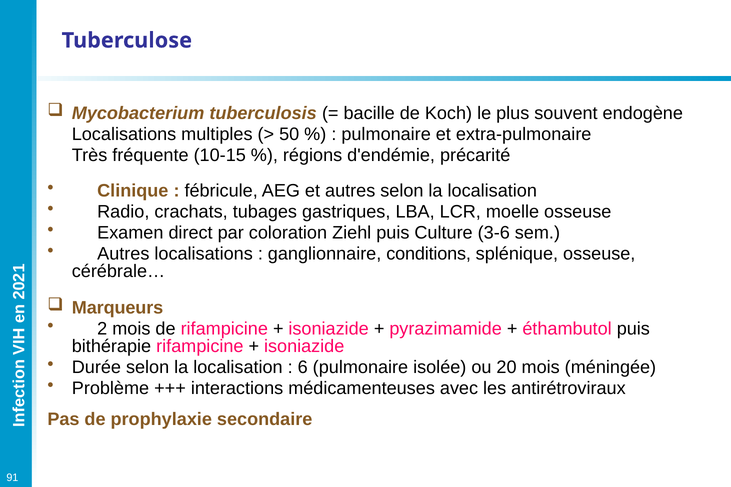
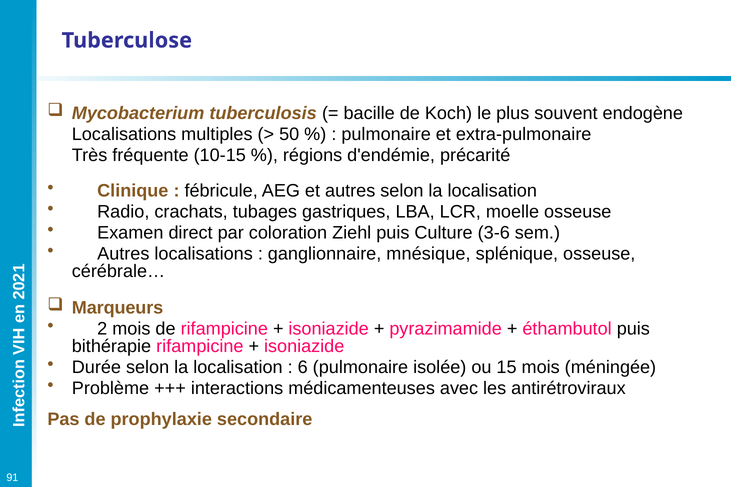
conditions: conditions -> mnésique
20: 20 -> 15
